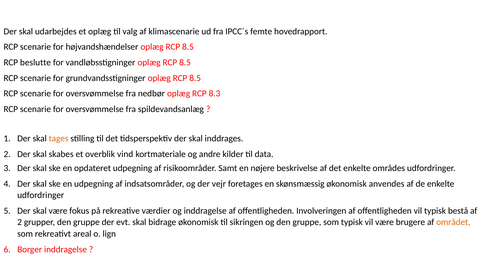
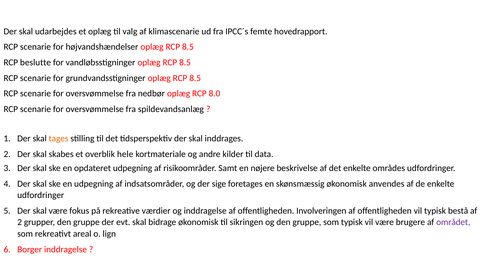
8.3: 8.3 -> 8.0
vind: vind -> hele
vejr: vejr -> sige
området colour: orange -> purple
